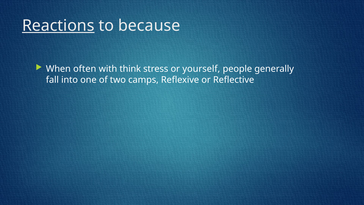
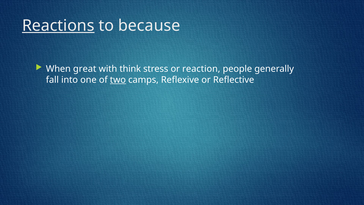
often: often -> great
yourself: yourself -> reaction
two underline: none -> present
